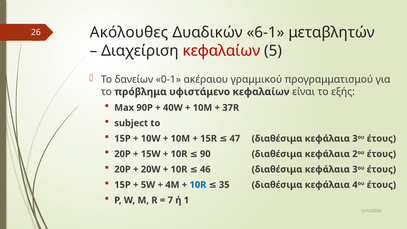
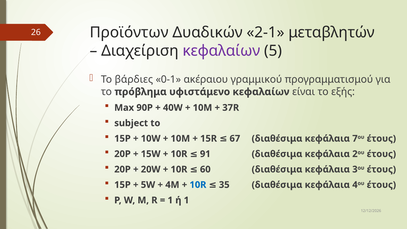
Ακόλουθες: Ακόλουθες -> Προϊόντων
6-1: 6-1 -> 2-1
κεφαλαίων at (221, 51) colour: red -> purple
δανείων: δανείων -> βάρδιες
47: 47 -> 67
3 at (355, 138): 3 -> 7
90: 90 -> 91
46: 46 -> 60
7 at (170, 200): 7 -> 1
